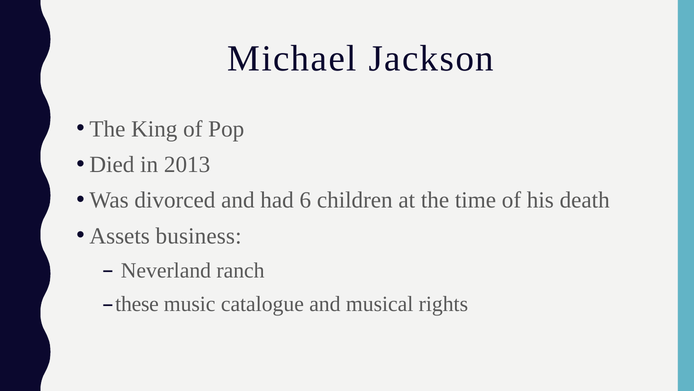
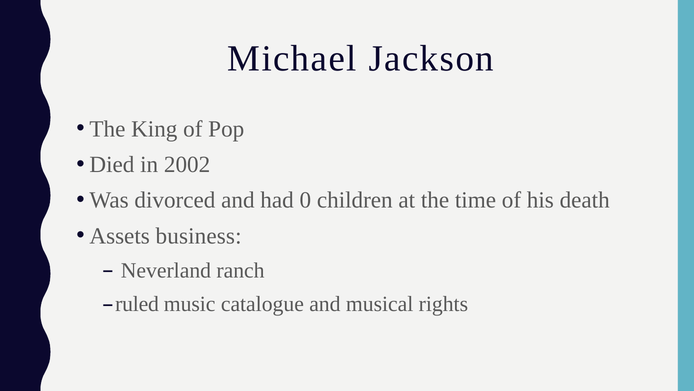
2013: 2013 -> 2002
6: 6 -> 0
these: these -> ruled
